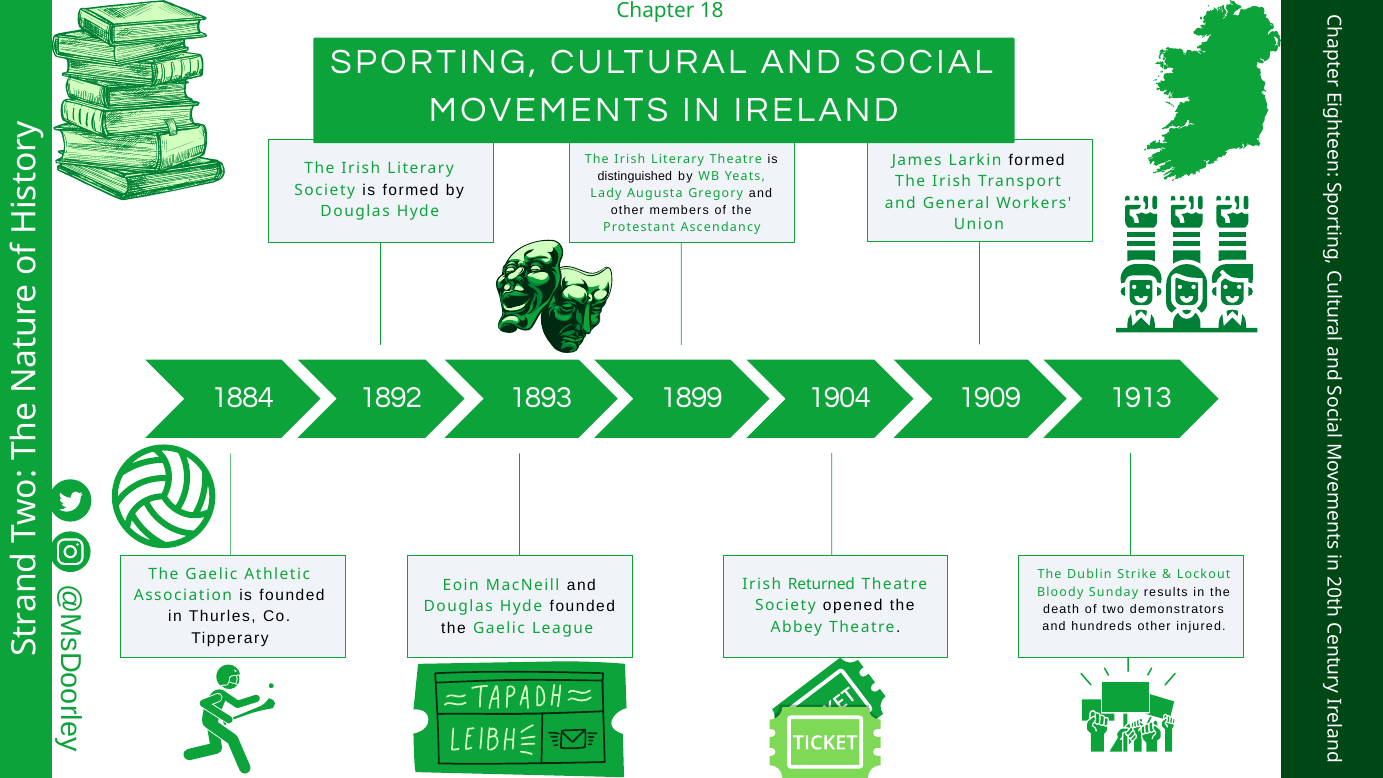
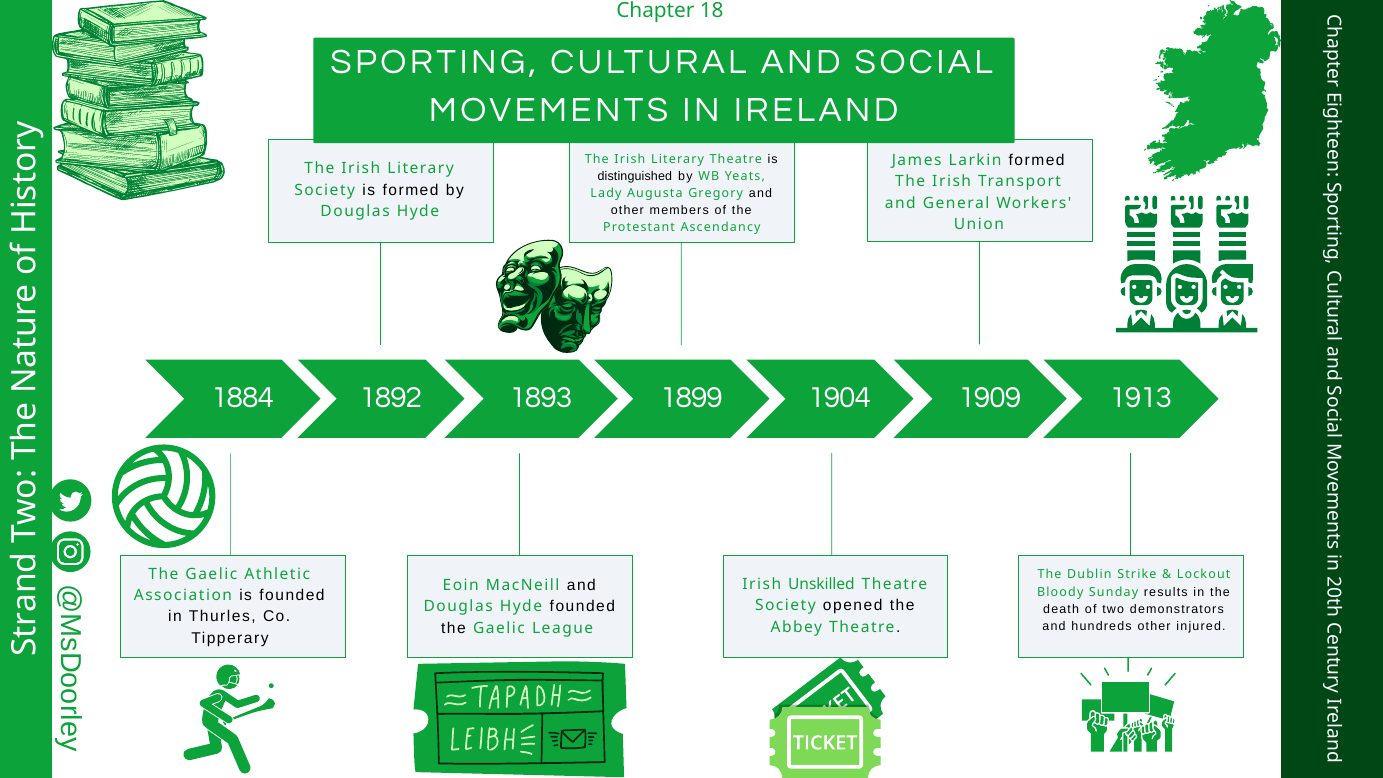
Returned: Returned -> Unskilled
